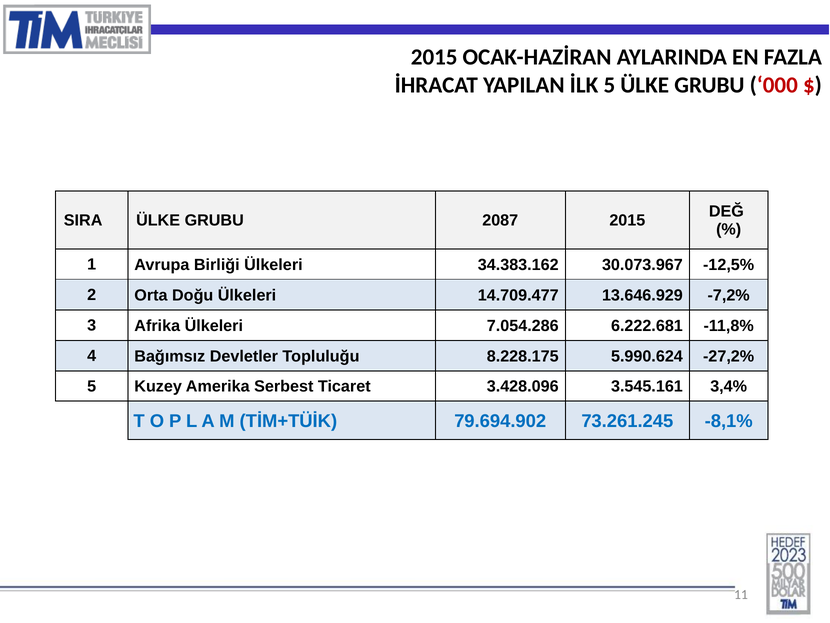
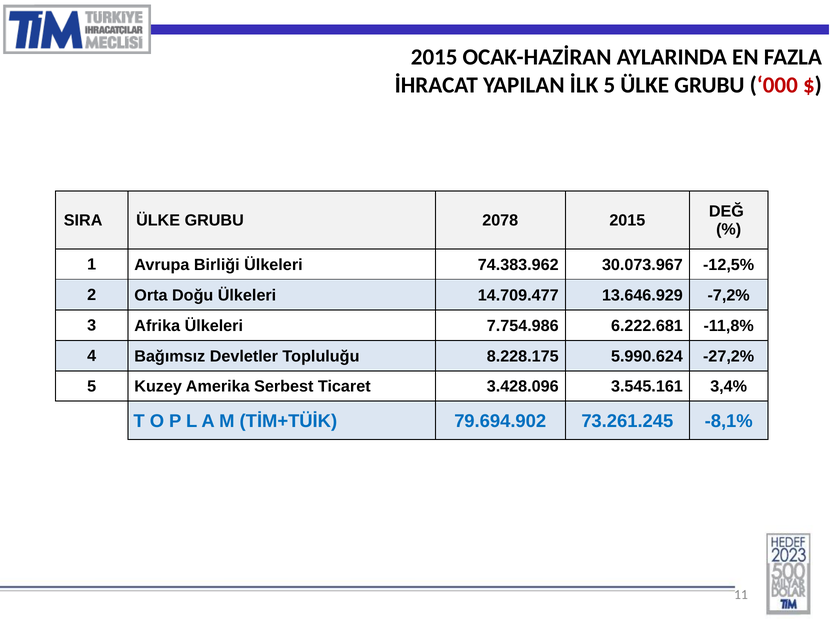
2087: 2087 -> 2078
34.383.162: 34.383.162 -> 74.383.962
7.054.286: 7.054.286 -> 7.754.986
